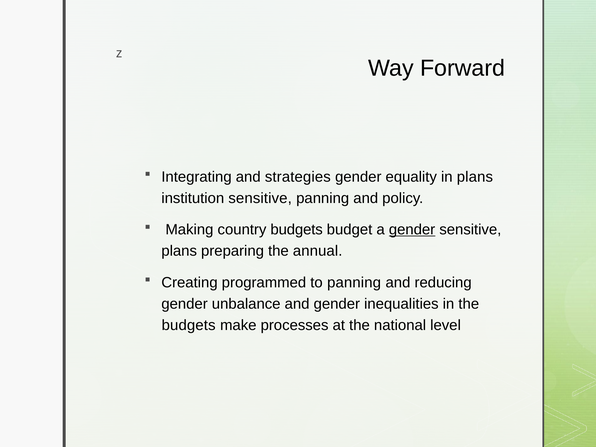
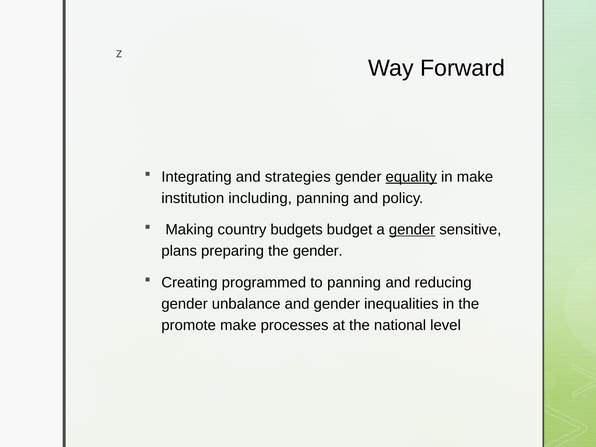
equality underline: none -> present
in plans: plans -> make
institution sensitive: sensitive -> including
the annual: annual -> gender
budgets at (189, 325): budgets -> promote
